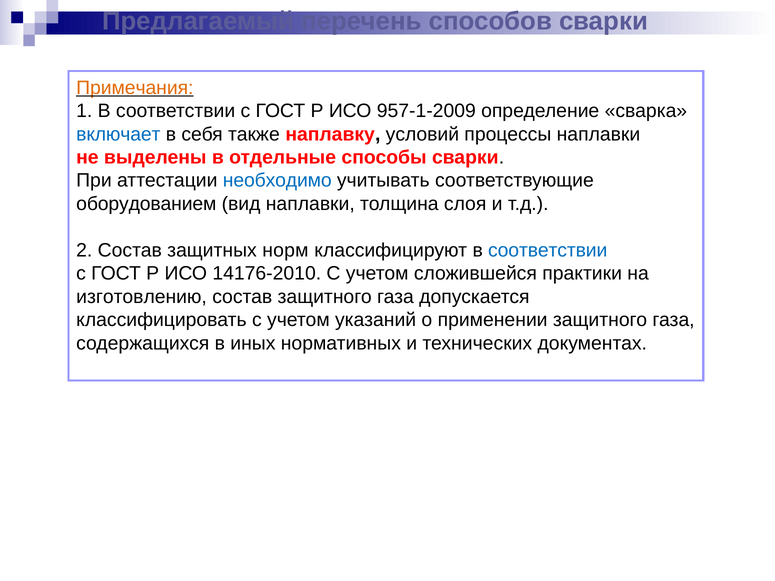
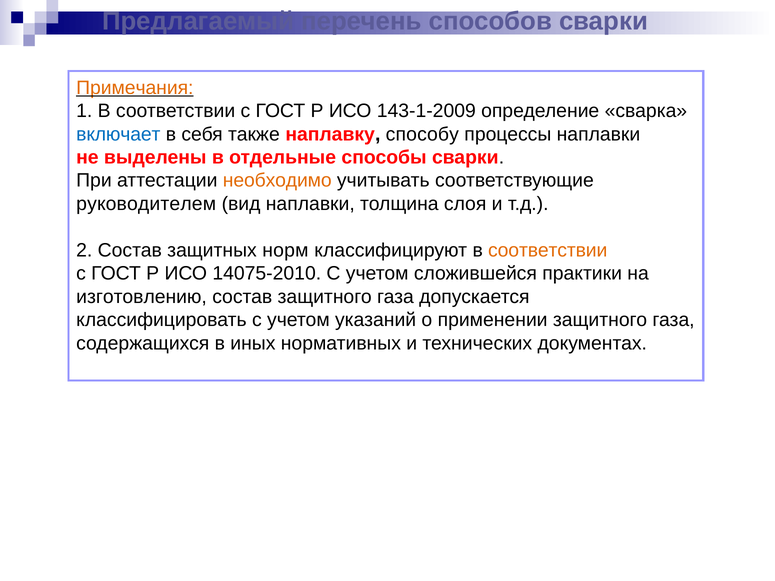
957-1-2009: 957-1-2009 -> 143-1-2009
условий: условий -> способу
необходимо colour: blue -> orange
оборудованием: оборудованием -> руководителем
соответствии at (548, 250) colour: blue -> orange
14176-2010: 14176-2010 -> 14075-2010
